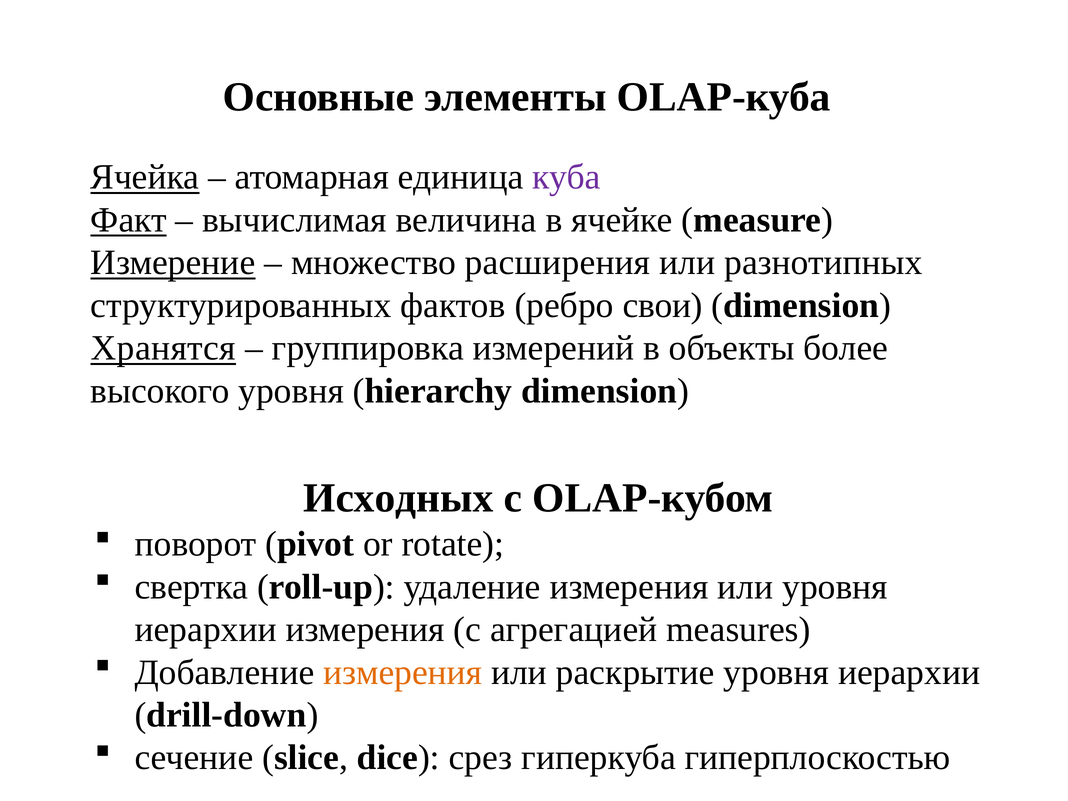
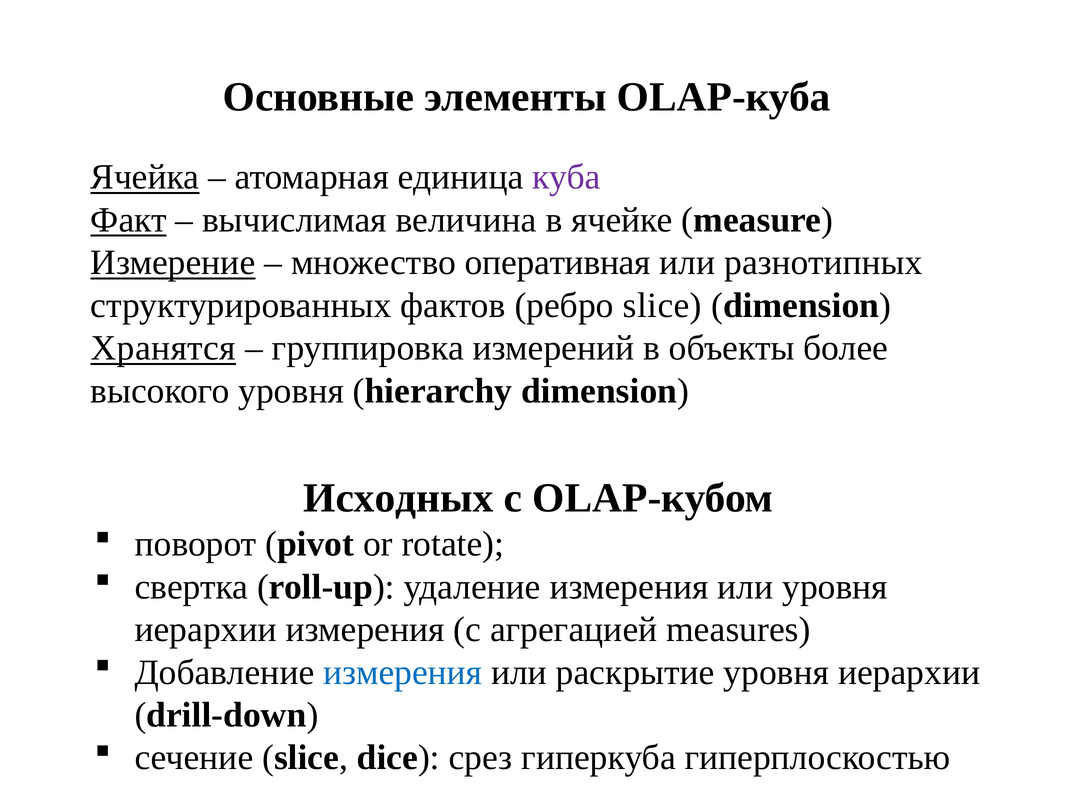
расширения: расширения -> оперативная
ребро свои: свои -> slice
измерения at (403, 672) colour: orange -> blue
